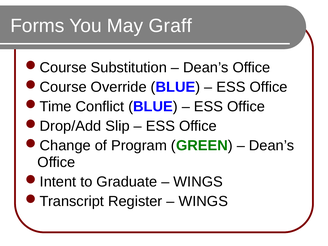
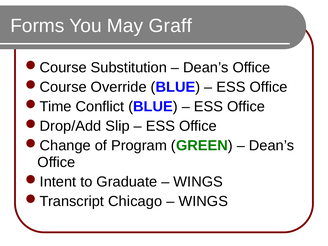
Register: Register -> Chicago
